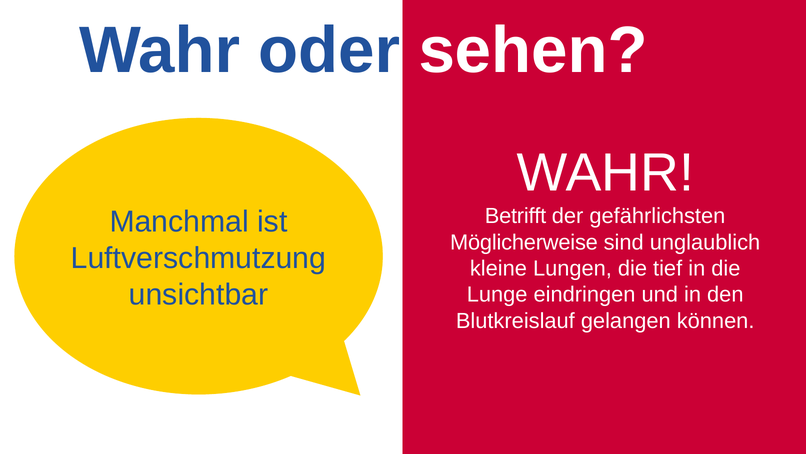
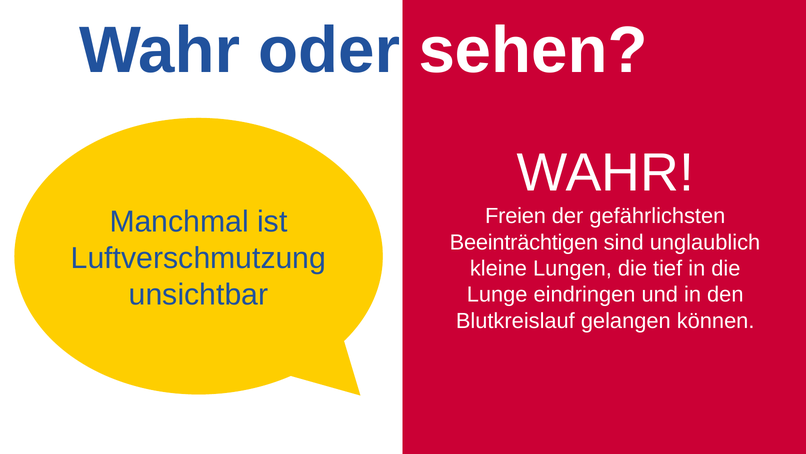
Betrifft: Betrifft -> Freien
Möglicherweise: Möglicherweise -> Beeinträchtigen
